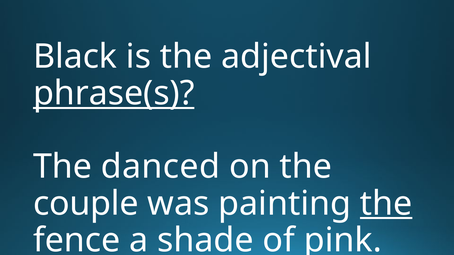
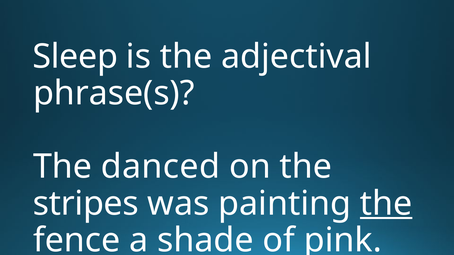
Black: Black -> Sleep
phrase(s underline: present -> none
couple: couple -> stripes
